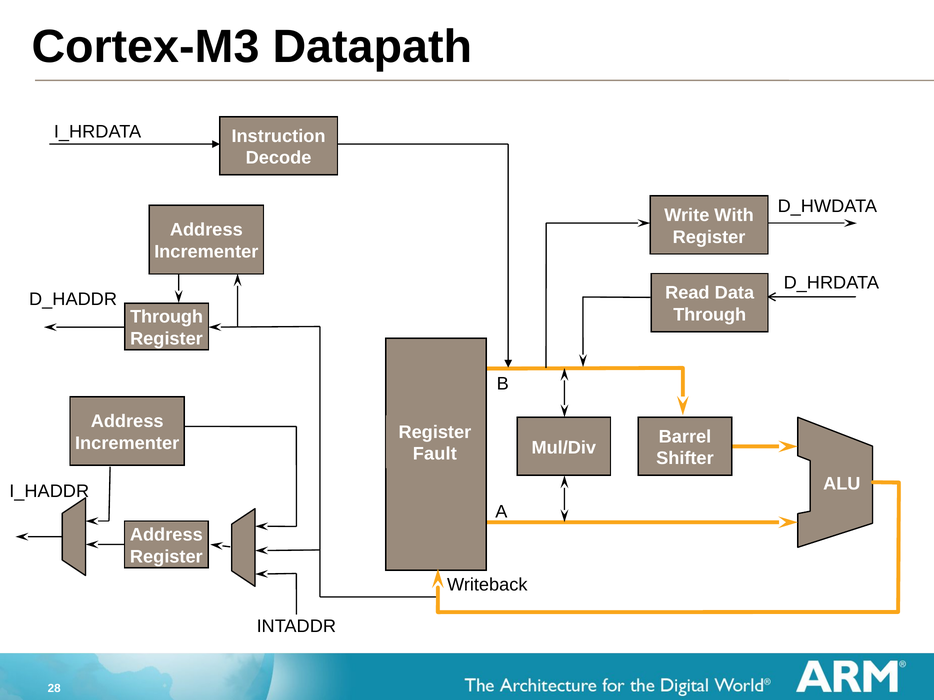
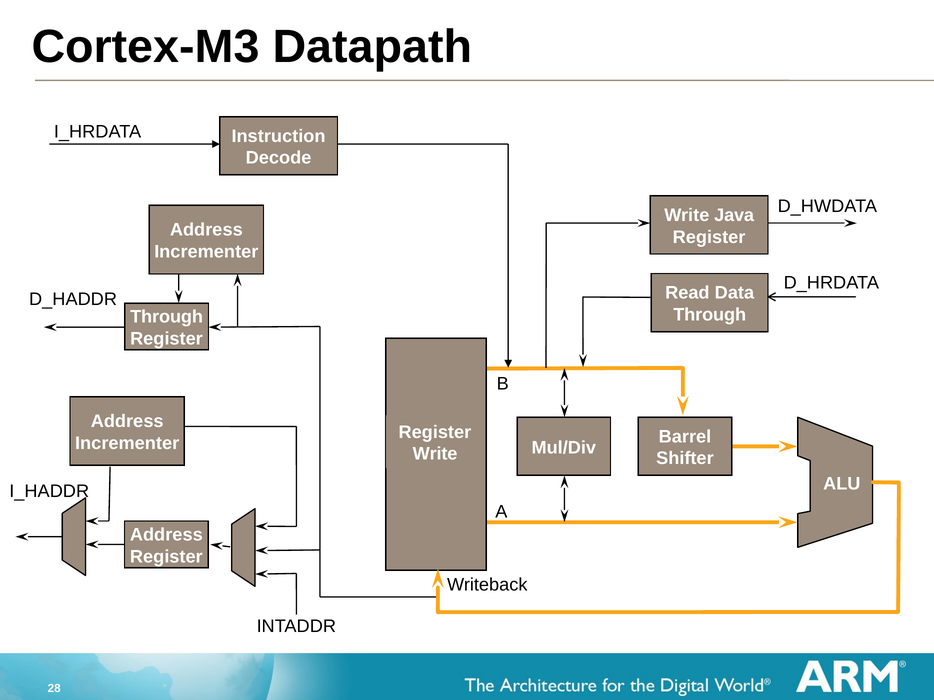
With: With -> Java
Fault at (435, 454): Fault -> Write
